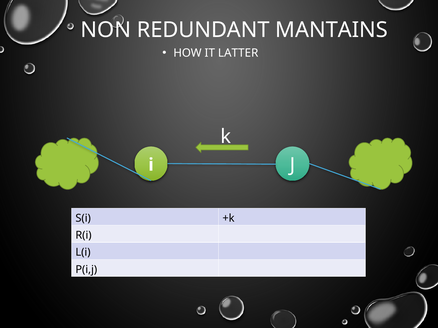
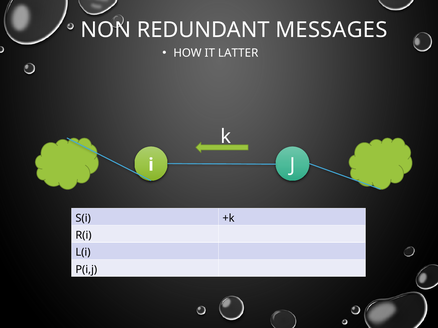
MANTAINS: MANTAINS -> MESSAGES
